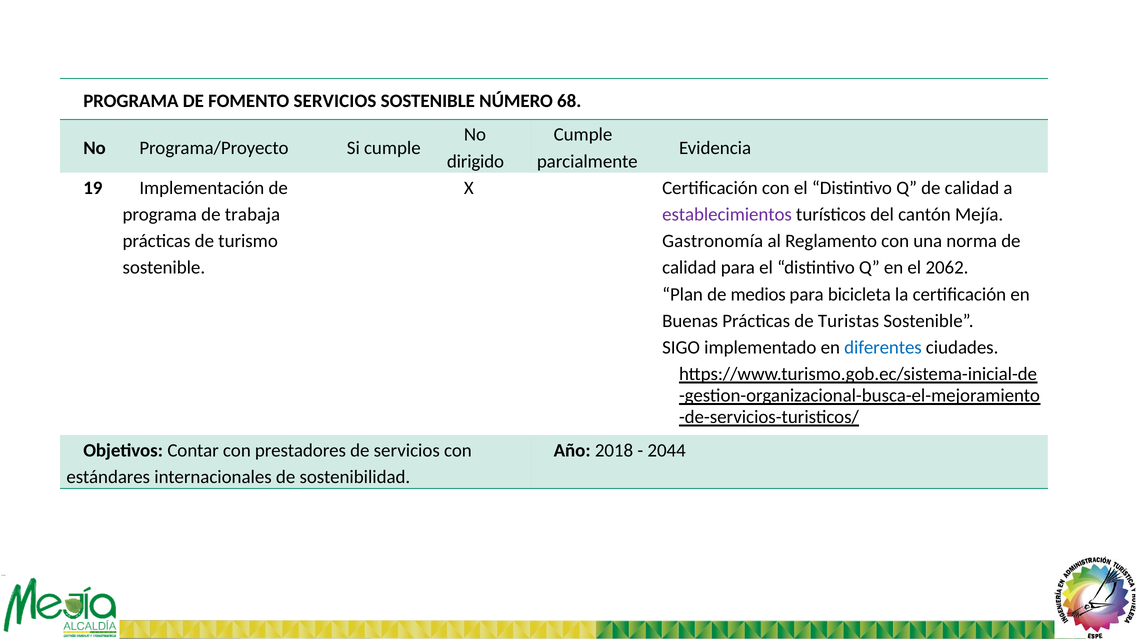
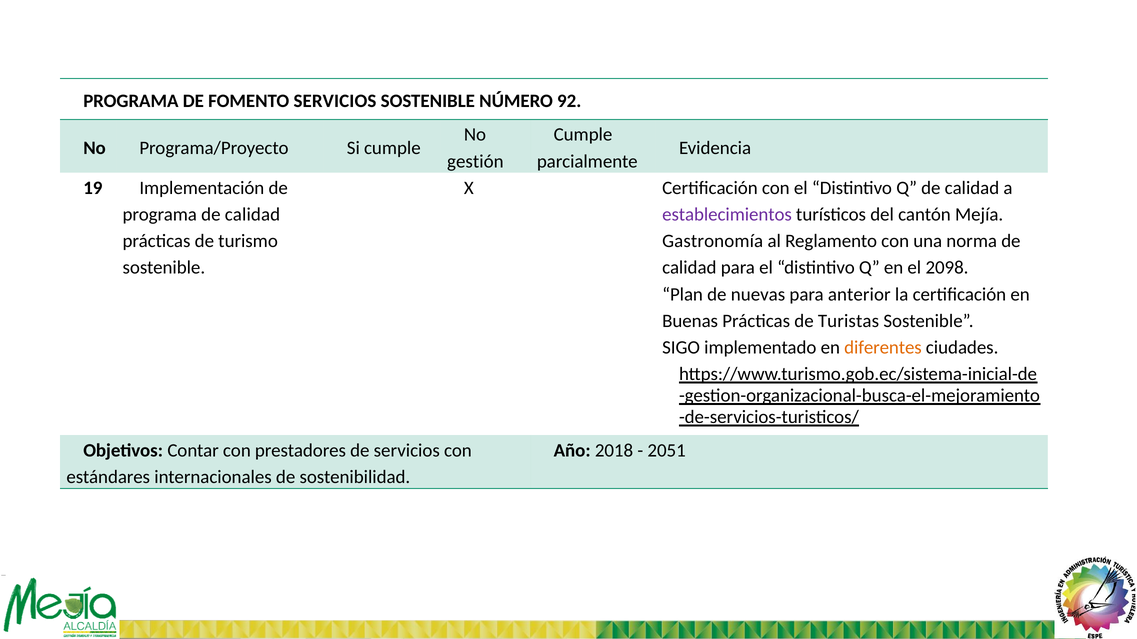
68: 68 -> 92
dirigido: dirigido -> gestión
programa de trabaja: trabaja -> calidad
2062: 2062 -> 2098
medios: medios -> nuevas
bicicleta: bicicleta -> anterior
diferentes colour: blue -> orange
2044: 2044 -> 2051
